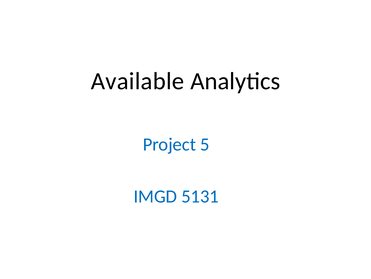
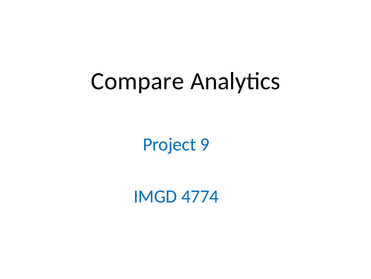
Available: Available -> Compare
5: 5 -> 9
5131: 5131 -> 4774
